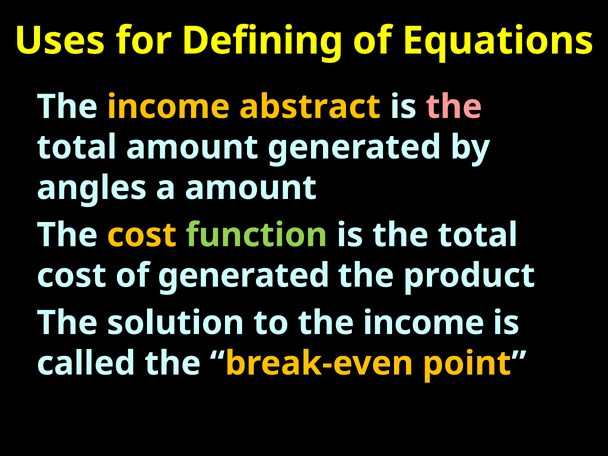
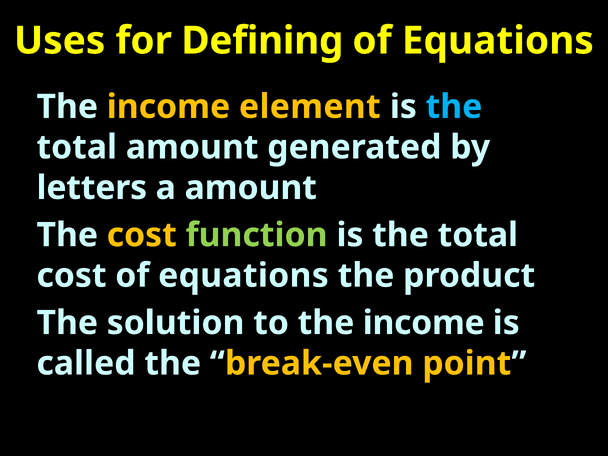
abstract: abstract -> element
the at (454, 107) colour: pink -> light blue
angles: angles -> letters
cost of generated: generated -> equations
